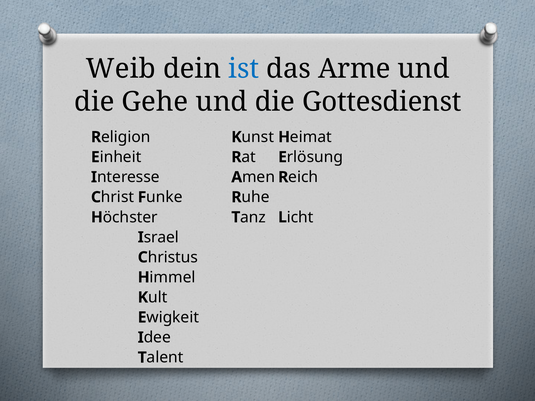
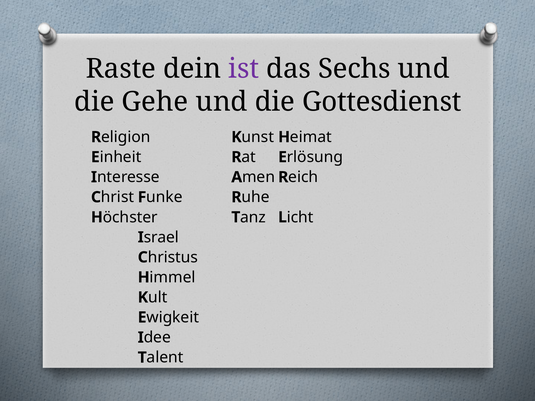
Weib: Weib -> Raste
ist colour: blue -> purple
Arme: Arme -> Sechs
